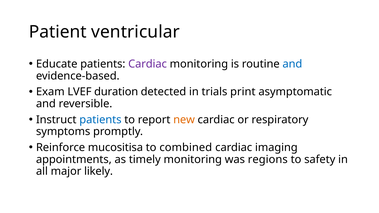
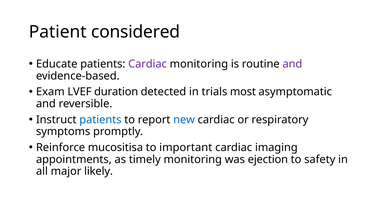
ventricular: ventricular -> considered
and at (292, 64) colour: blue -> purple
print: print -> most
new colour: orange -> blue
combined: combined -> important
regions: regions -> ejection
